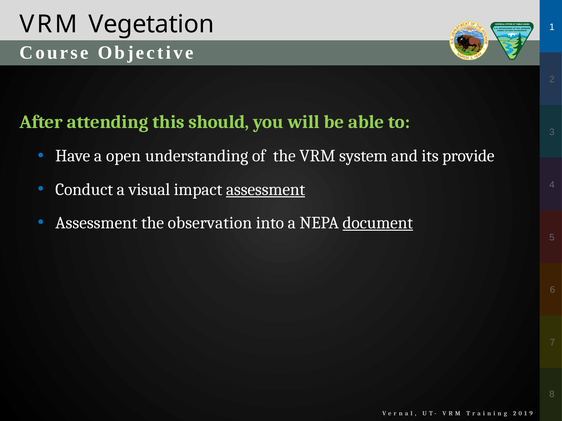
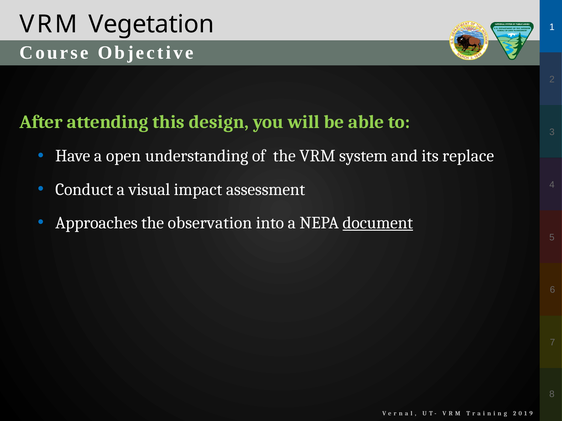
should: should -> design
provide: provide -> replace
assessment at (266, 190) underline: present -> none
Assessment at (96, 223): Assessment -> Approaches
